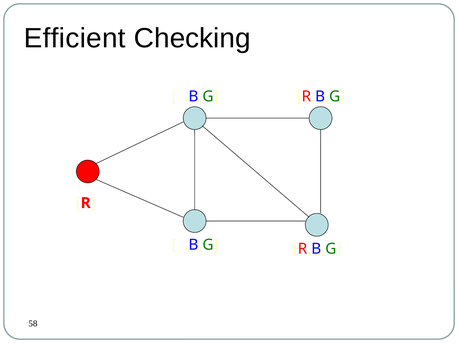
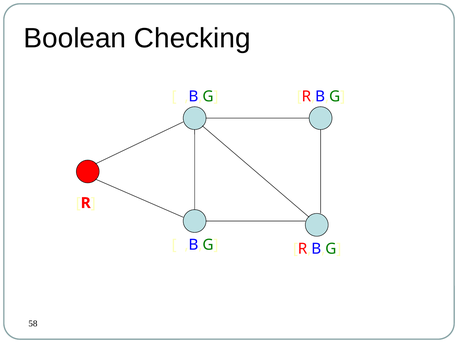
Efficient: Efficient -> Boolean
